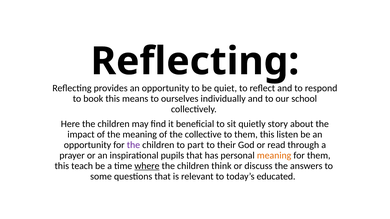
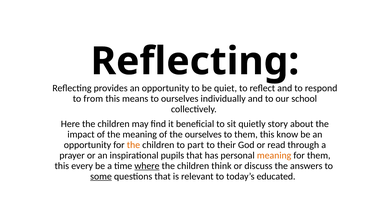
book: book -> from
the collective: collective -> ourselves
listen: listen -> know
the at (133, 145) colour: purple -> orange
teach: teach -> every
some underline: none -> present
